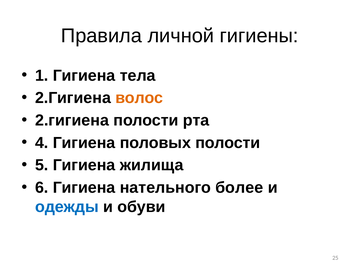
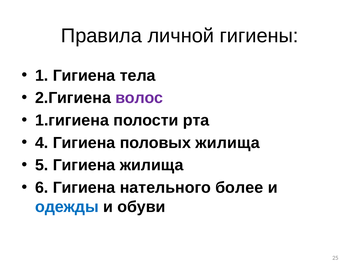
волос colour: orange -> purple
2.гигиена at (72, 120): 2.гигиена -> 1.гигиена
половых полости: полости -> жилища
